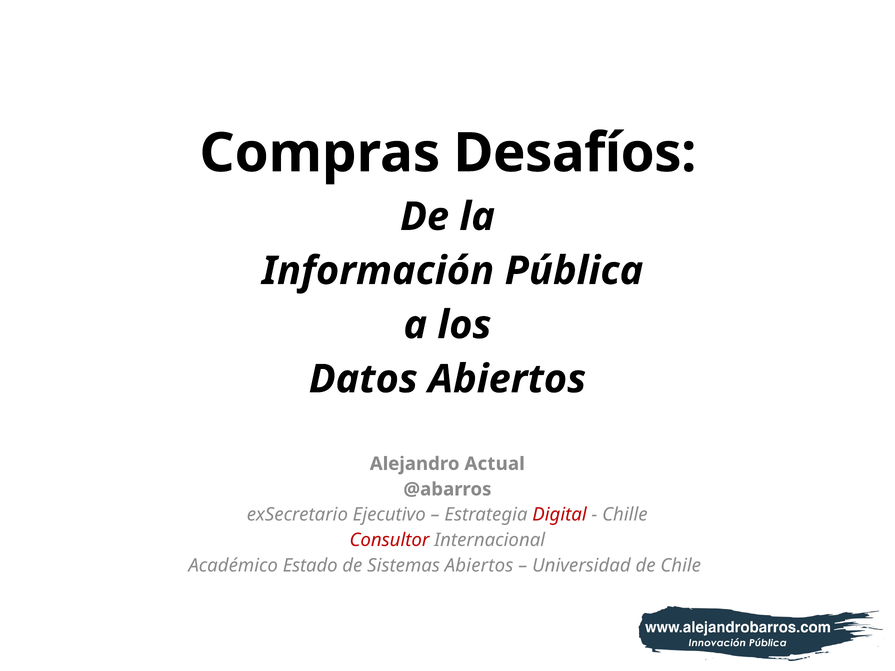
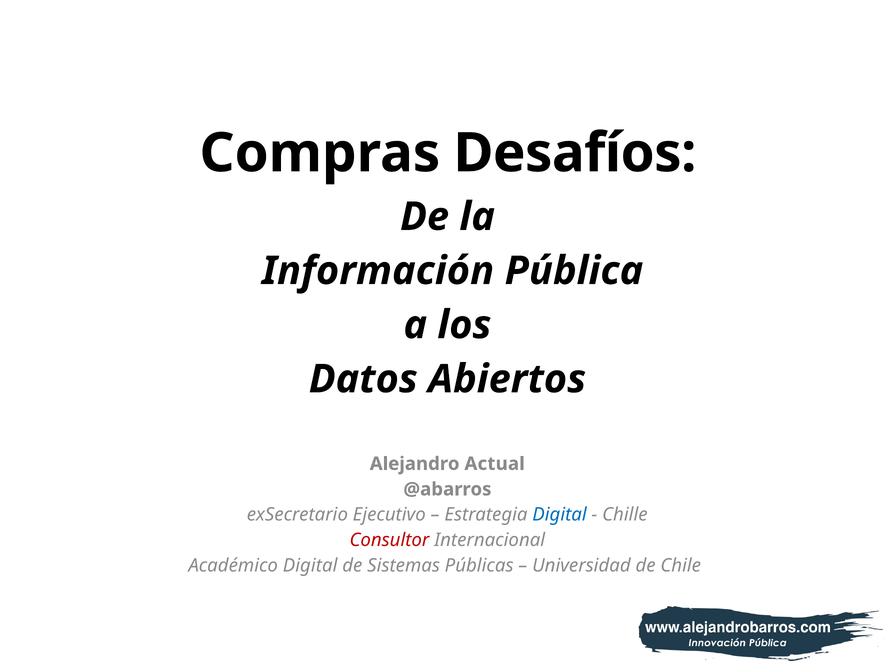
Digital at (560, 515) colour: red -> blue
Académico Estado: Estado -> Digital
Sistemas Abiertos: Abiertos -> Públicas
